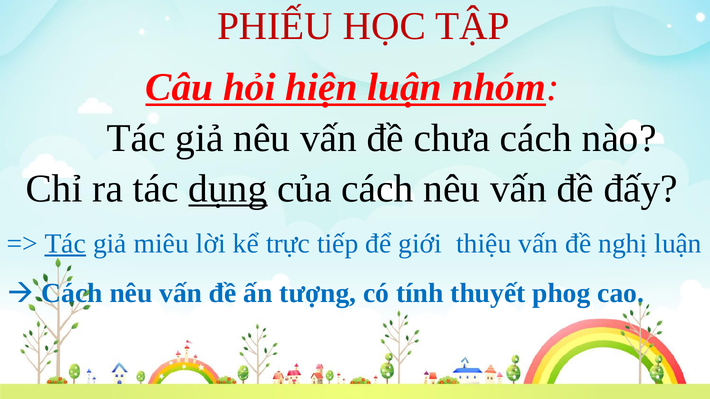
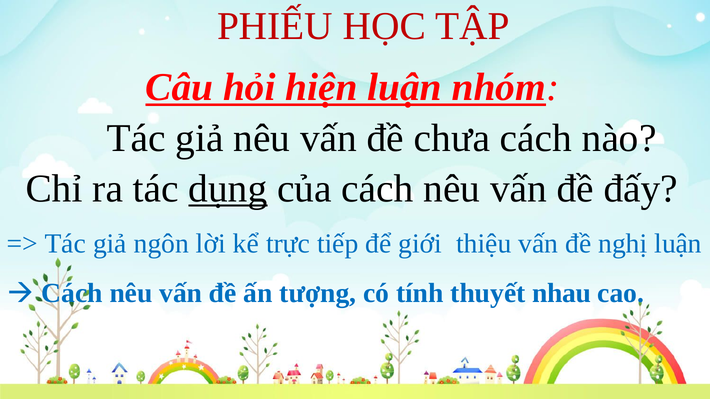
Tác at (65, 244) underline: present -> none
miêu: miêu -> ngôn
phog: phog -> nhau
